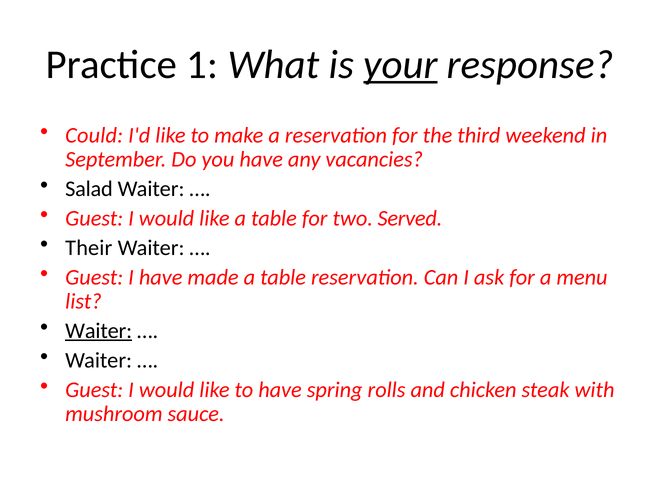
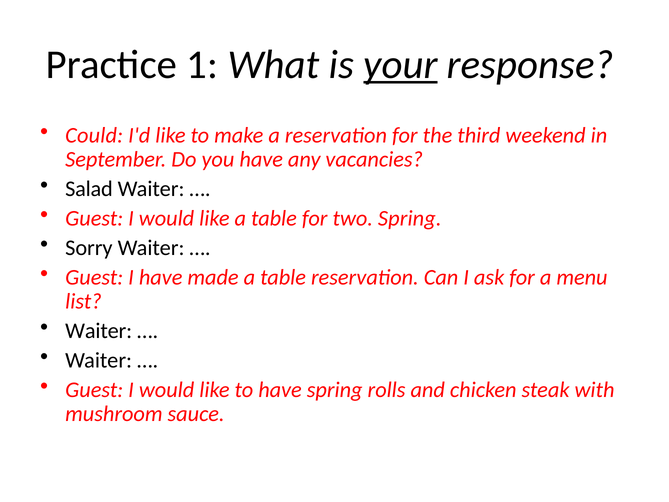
two Served: Served -> Spring
Their: Their -> Sorry
Waiter at (99, 331) underline: present -> none
